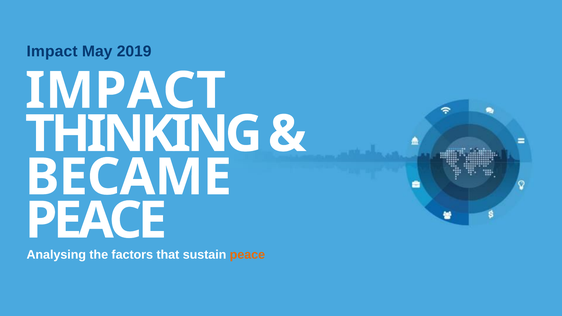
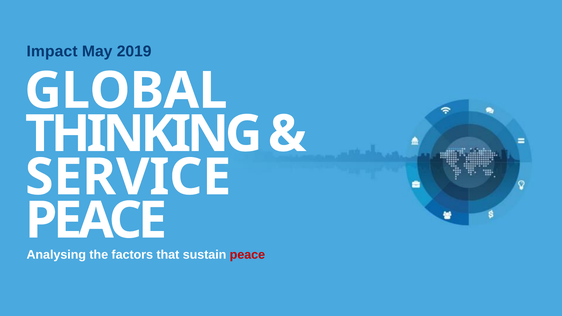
IMPACT at (126, 91): IMPACT -> GLOBAL
BECAME: BECAME -> SERVICE
peace at (247, 255) colour: orange -> red
